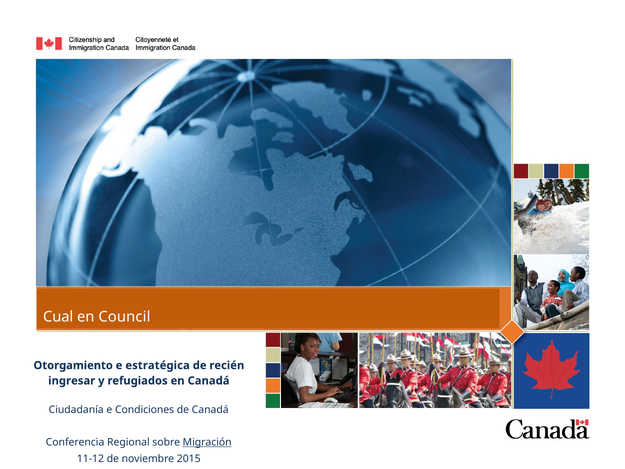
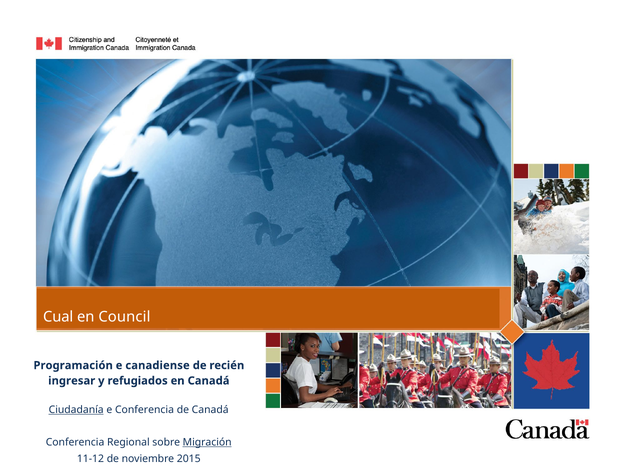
Otorgamiento: Otorgamiento -> Programación
estratégica: estratégica -> canadiense
Ciudadanía underline: none -> present
e Condiciones: Condiciones -> Conferencia
